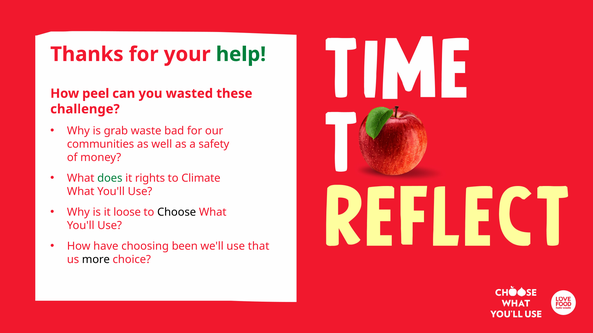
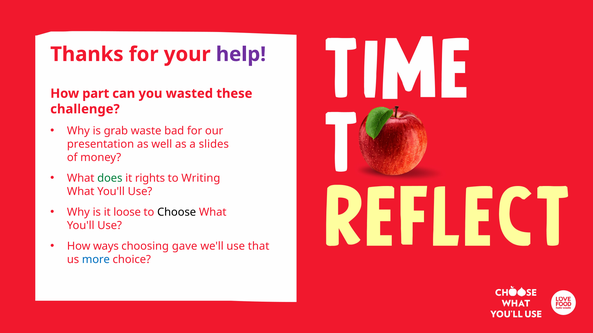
help colour: green -> purple
peel: peel -> part
communities: communities -> presentation
safety: safety -> slides
Climate: Climate -> Writing
have: have -> ways
been: been -> gave
more colour: black -> blue
